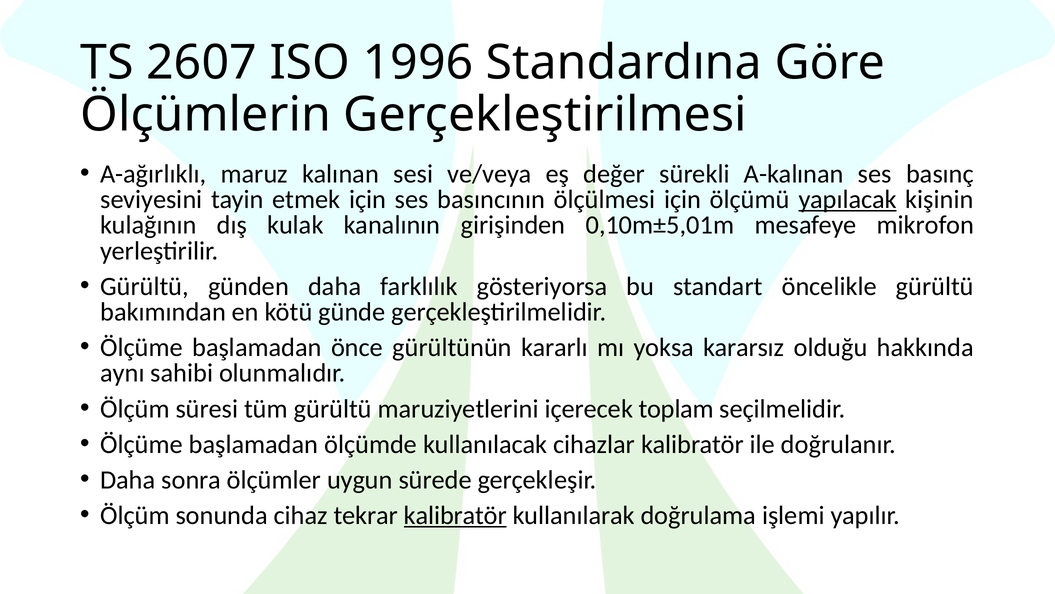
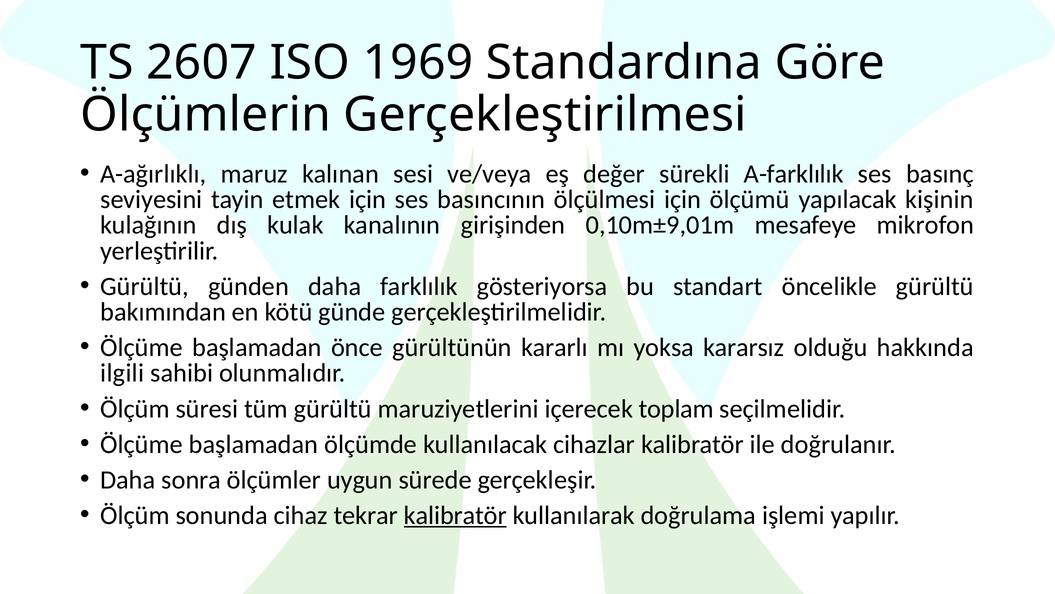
1996: 1996 -> 1969
A-kalınan: A-kalınan -> A-farklılık
yapılacak underline: present -> none
0,10m±5,01m: 0,10m±5,01m -> 0,10m±9,01m
aynı: aynı -> ilgili
